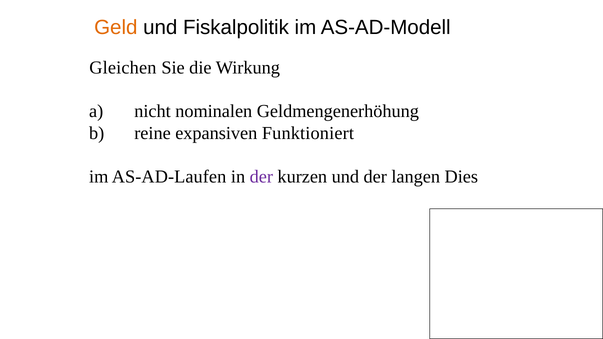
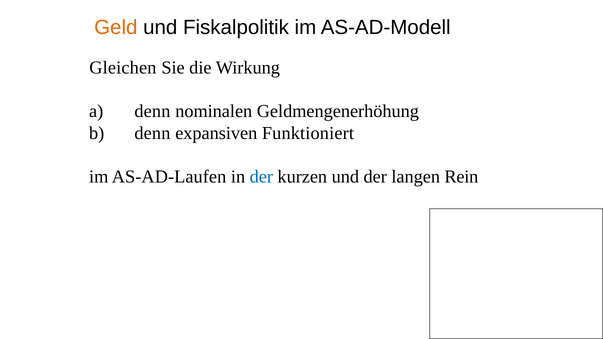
nicht at (153, 111): nicht -> denn
reine at (153, 133): reine -> denn
der at (261, 177) colour: purple -> blue
Dies: Dies -> Rein
